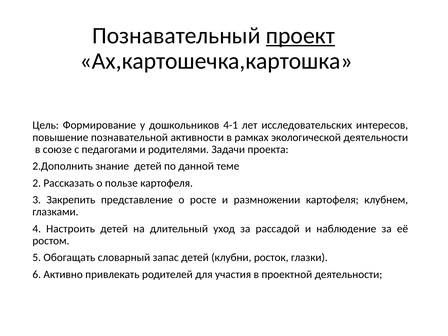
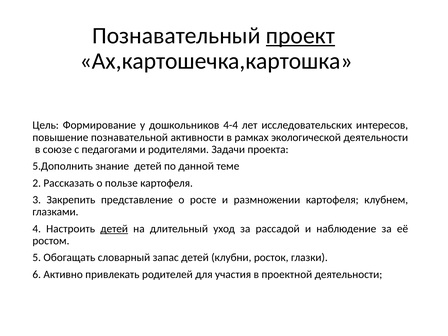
4-1: 4-1 -> 4-4
2.Дополнить: 2.Дополнить -> 5.Дополнить
детей at (114, 229) underline: none -> present
